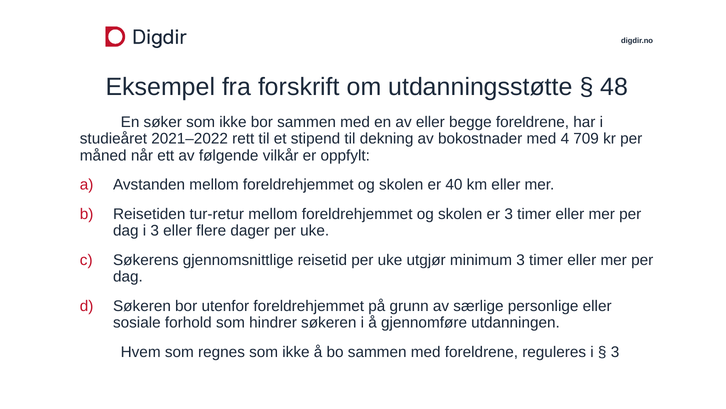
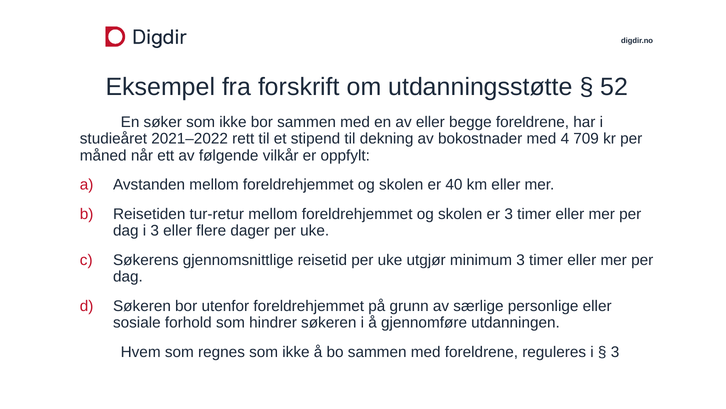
48: 48 -> 52
